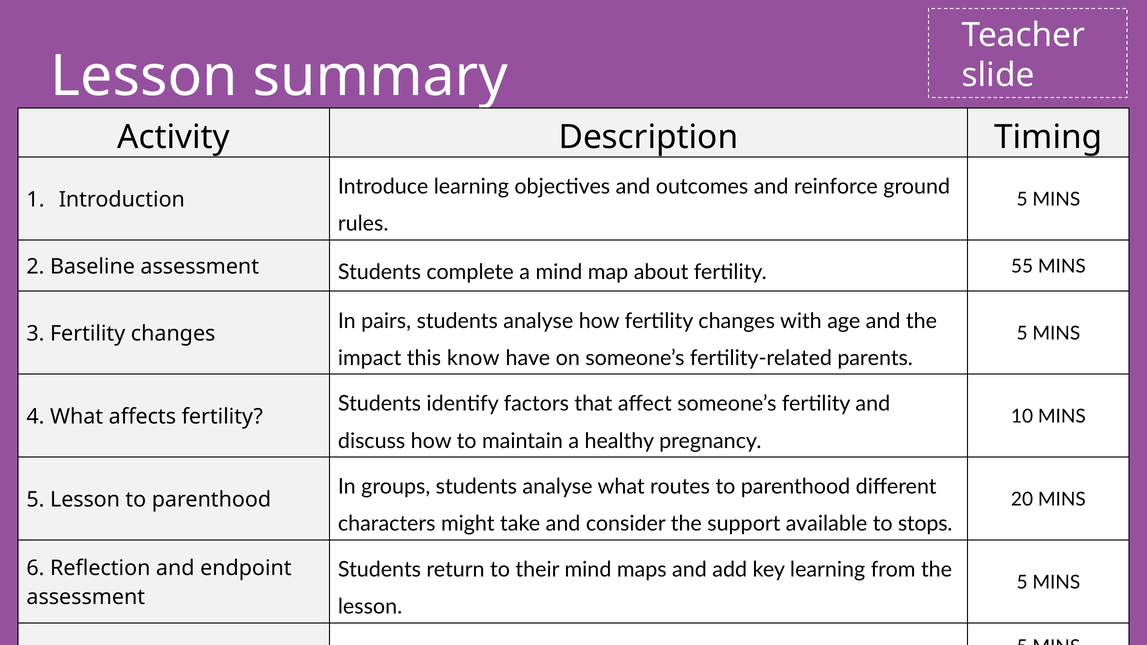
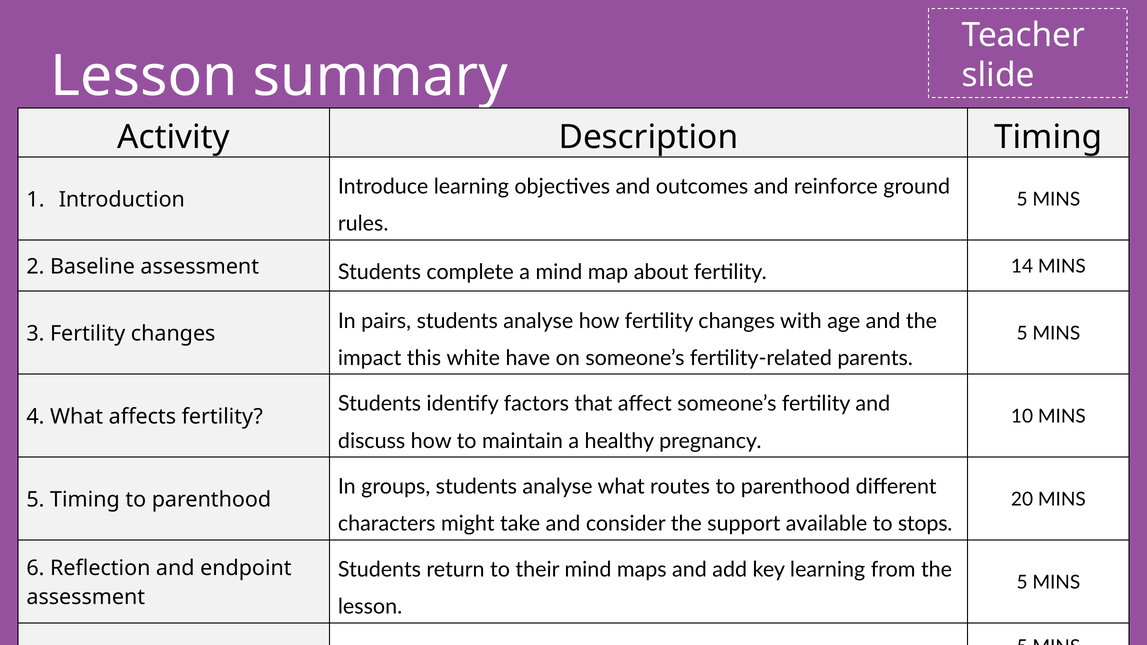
55: 55 -> 14
know: know -> white
5 Lesson: Lesson -> Timing
